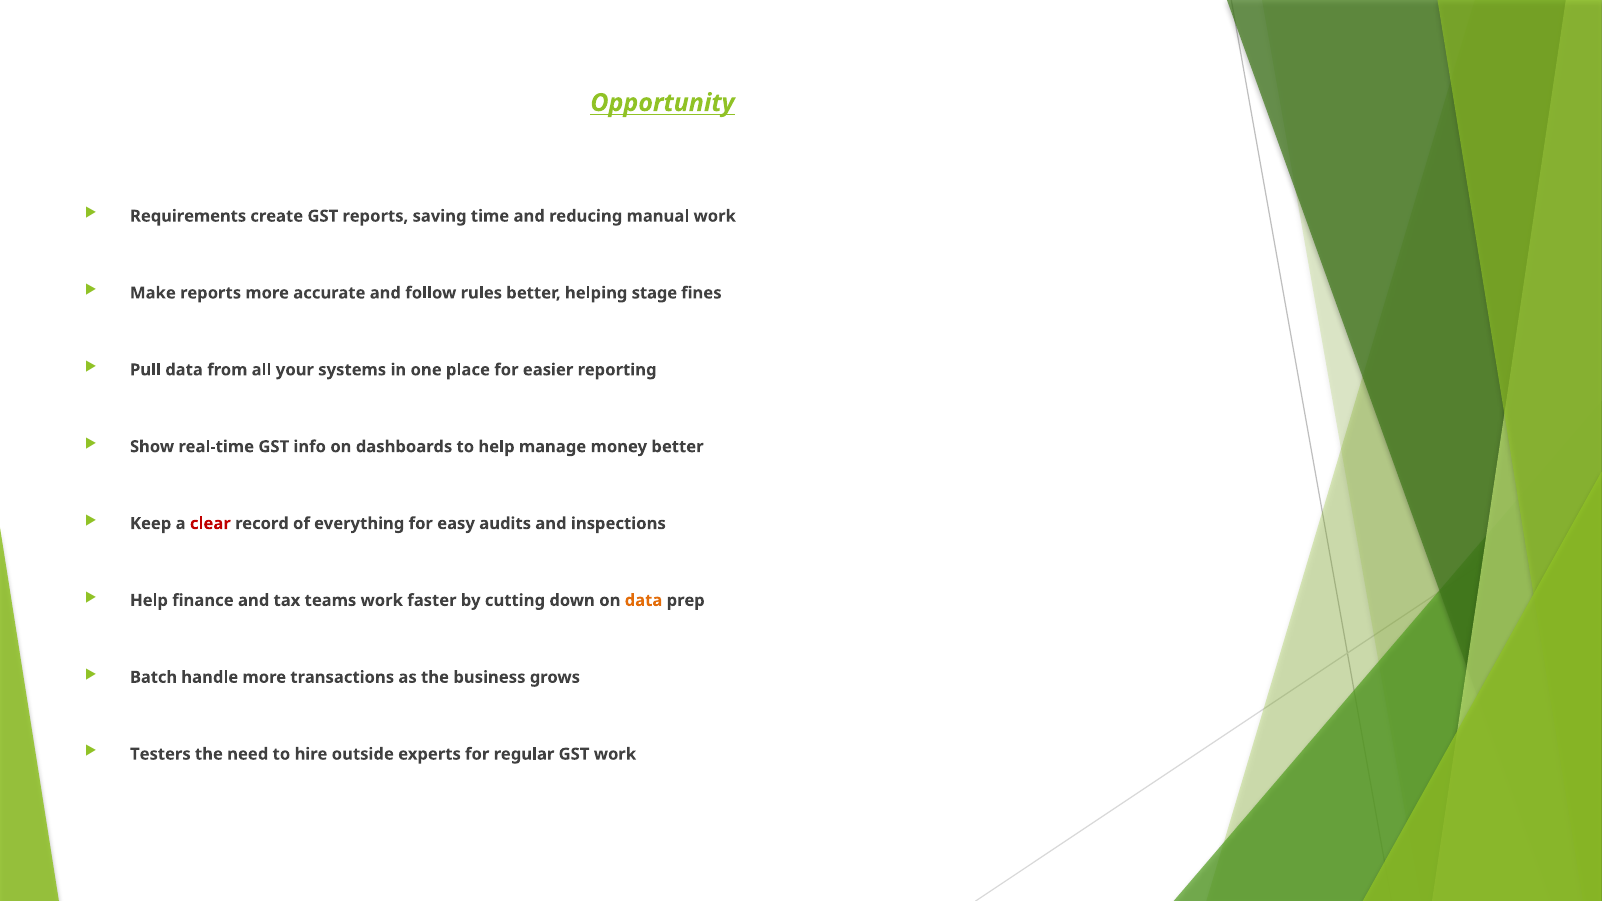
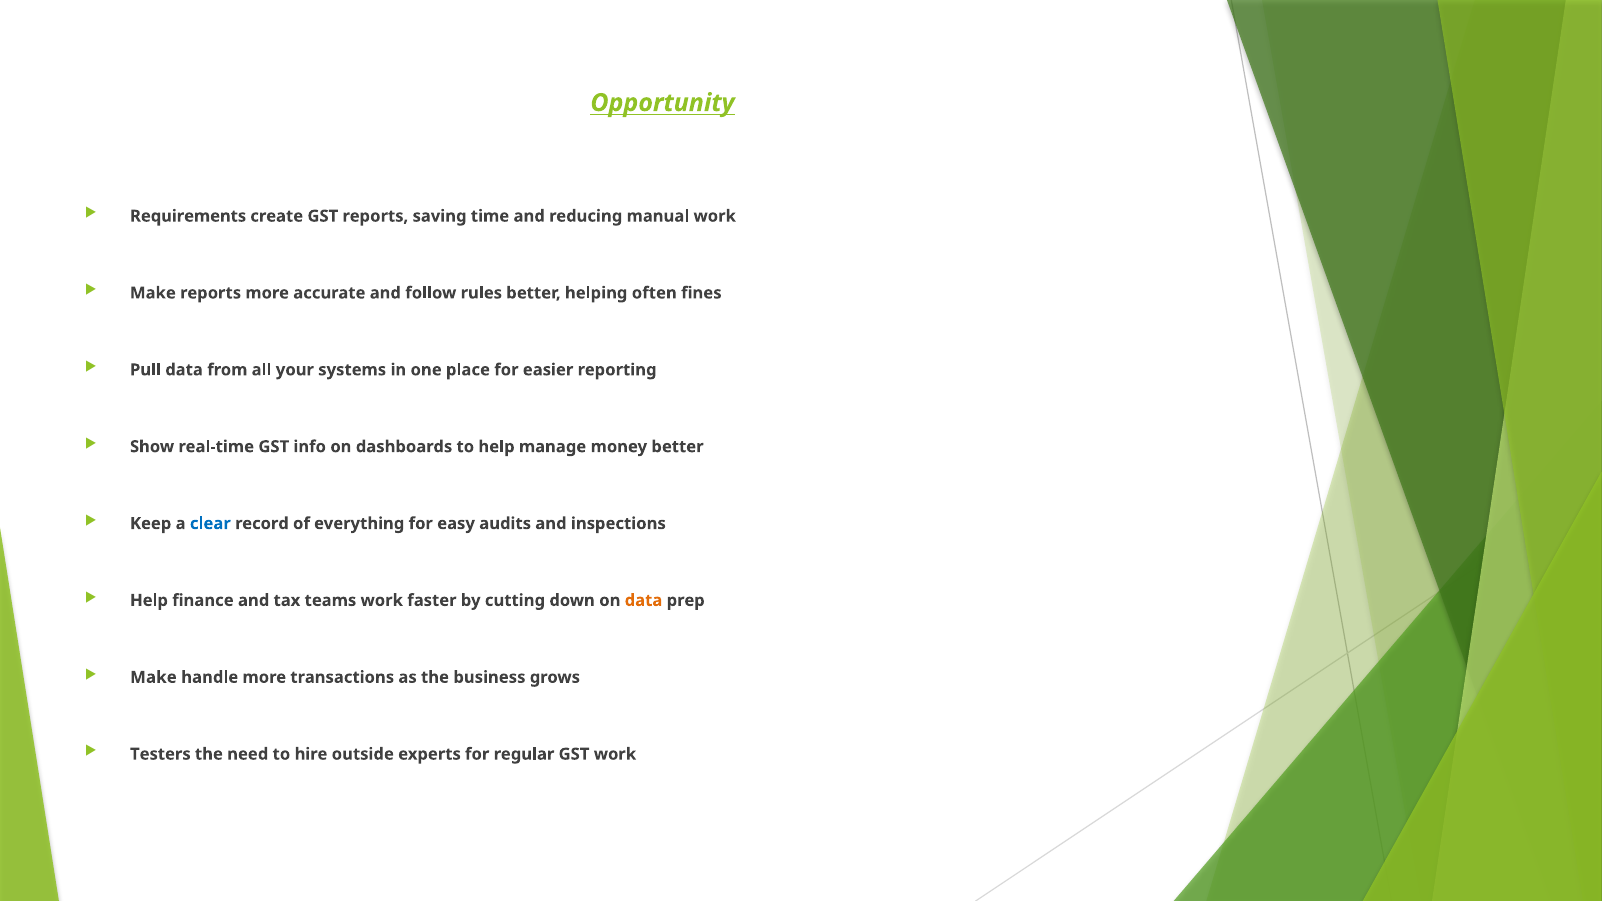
stage: stage -> often
clear colour: red -> blue
Batch at (154, 677): Batch -> Make
